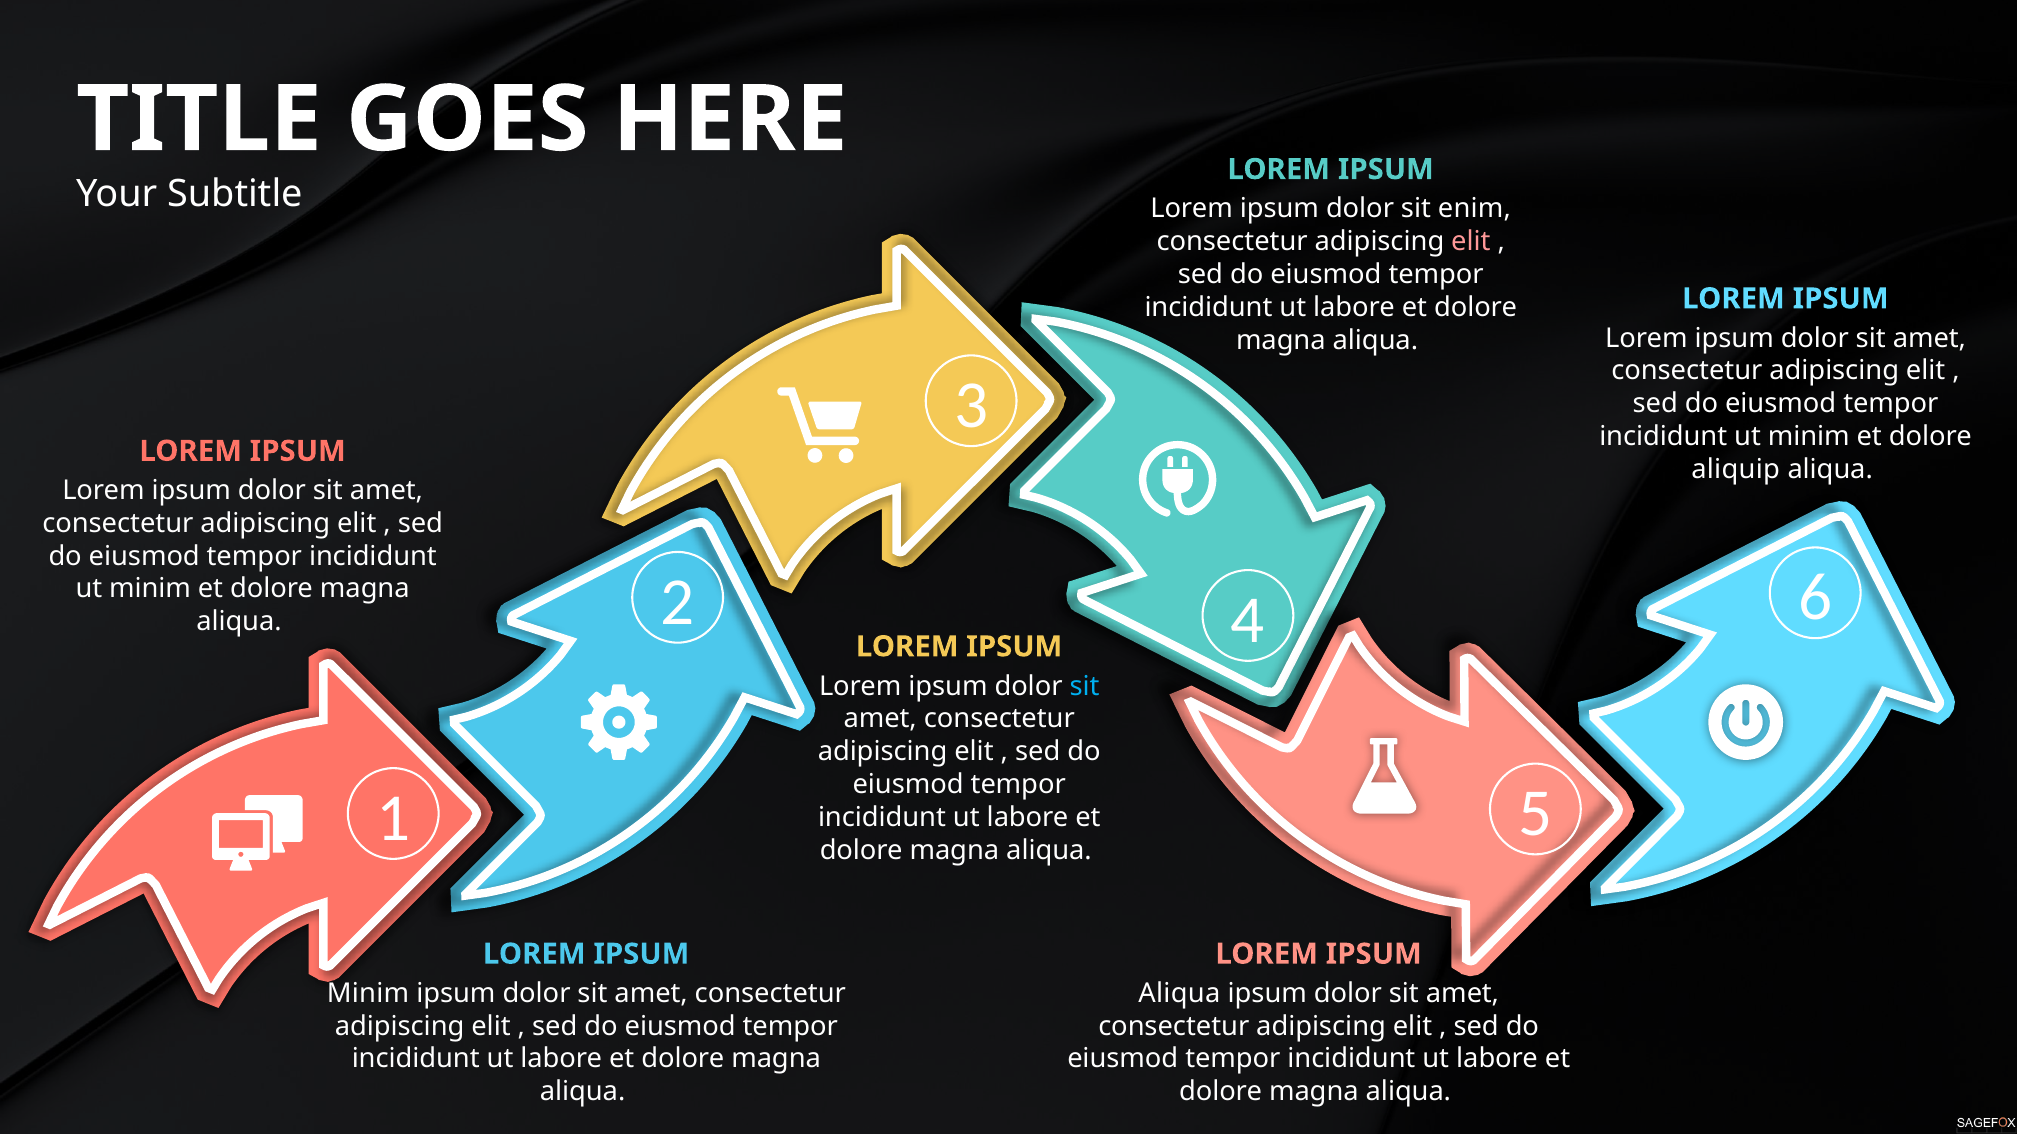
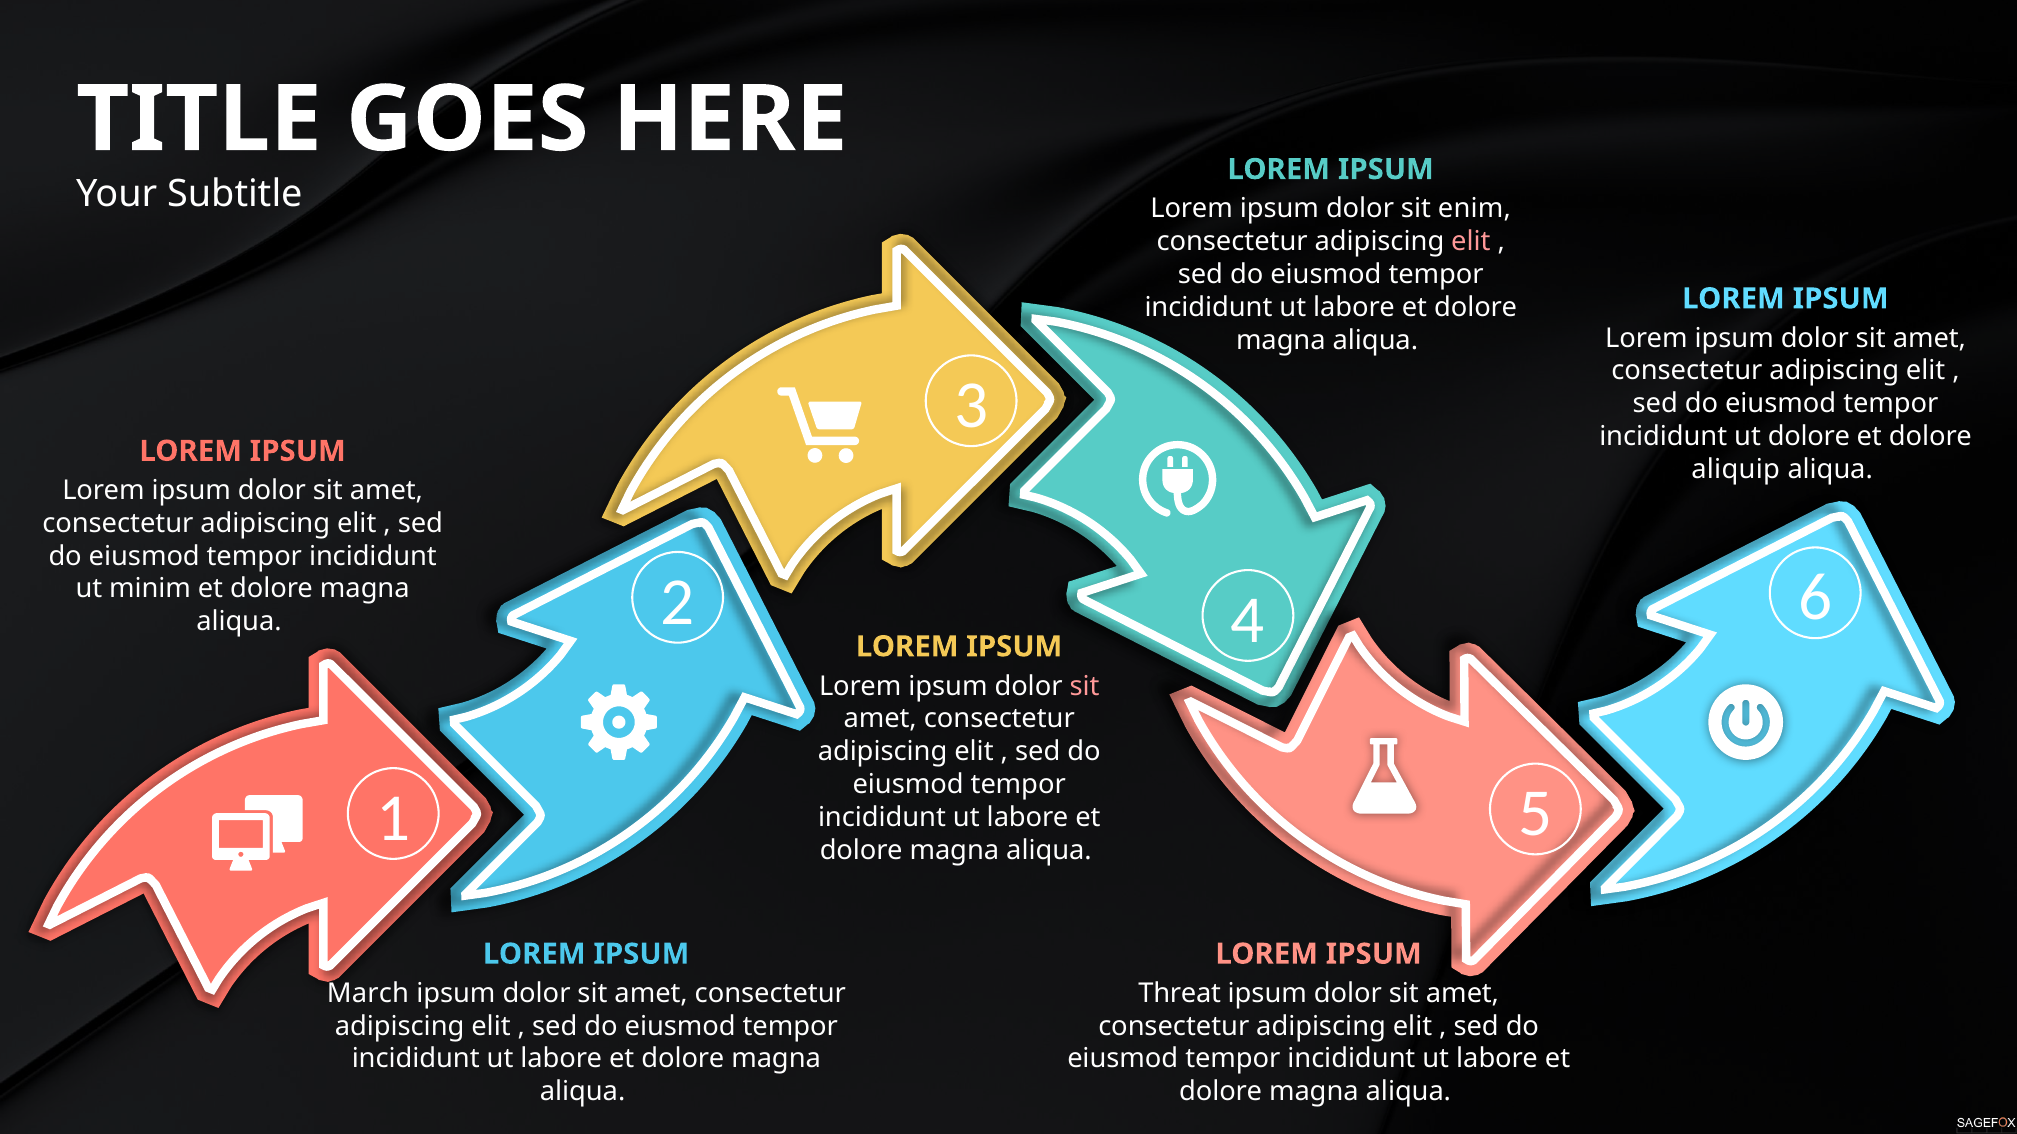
minim at (1809, 437): minim -> dolore
sit at (1085, 686) colour: light blue -> pink
Minim at (368, 994): Minim -> March
Aliqua at (1179, 994): Aliqua -> Threat
